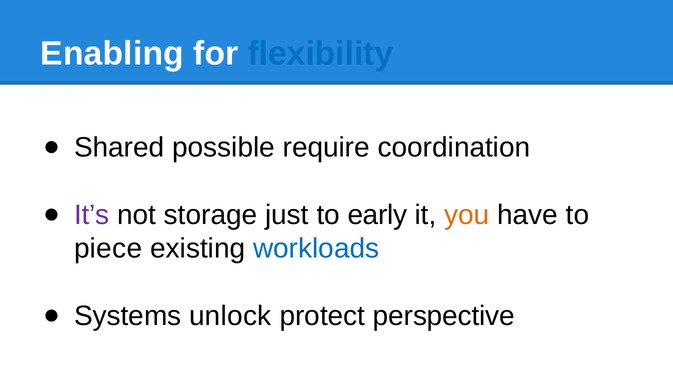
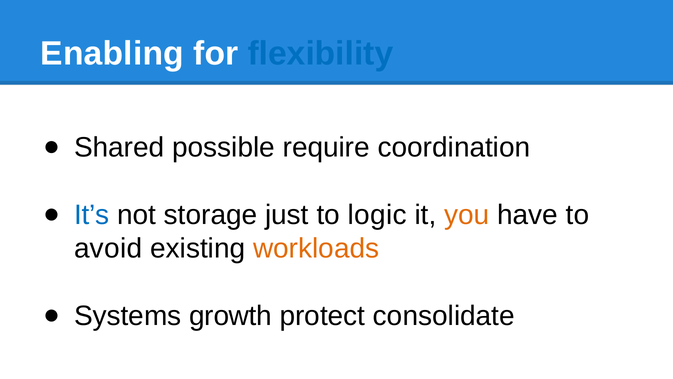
It’s colour: purple -> blue
early: early -> logic
piece: piece -> avoid
workloads colour: blue -> orange
unlock: unlock -> growth
perspective: perspective -> consolidate
